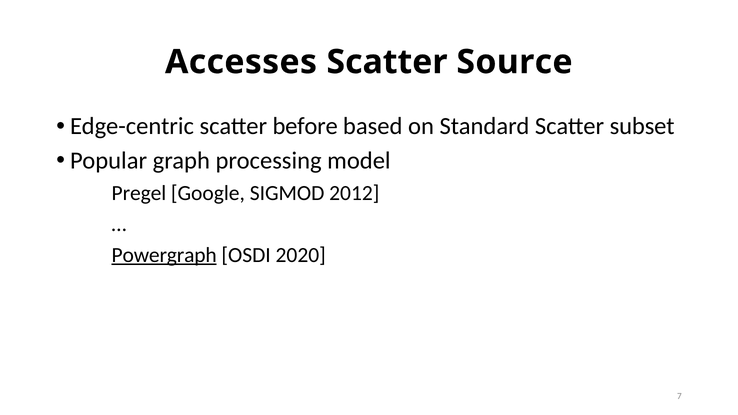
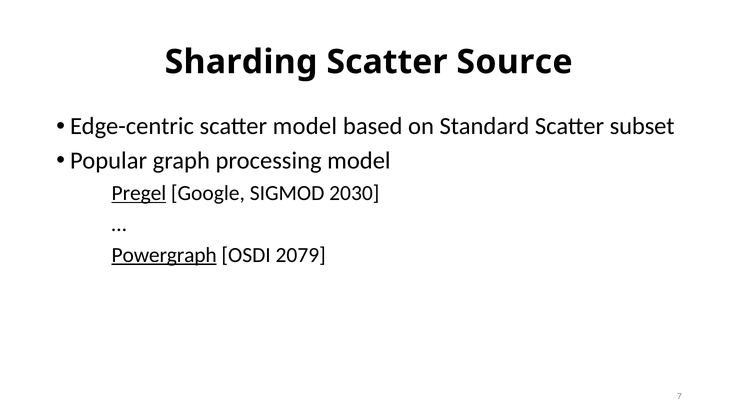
Accesses: Accesses -> Sharding
scatter before: before -> model
Pregel underline: none -> present
2012: 2012 -> 2030
2020: 2020 -> 2079
